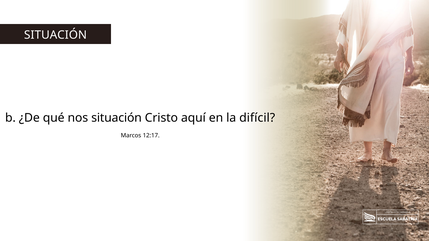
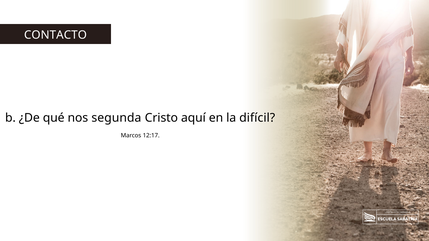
SITUACIÓN at (55, 35): SITUACIÓN -> CONTACTO
nos situación: situación -> segunda
